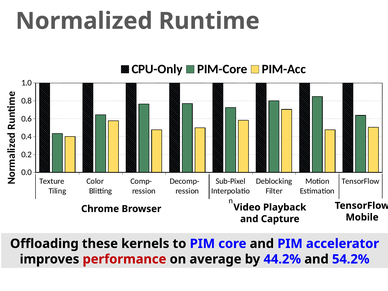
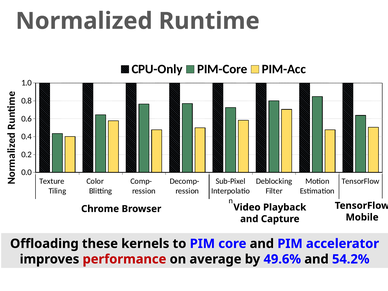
44.2%: 44.2% -> 49.6%
